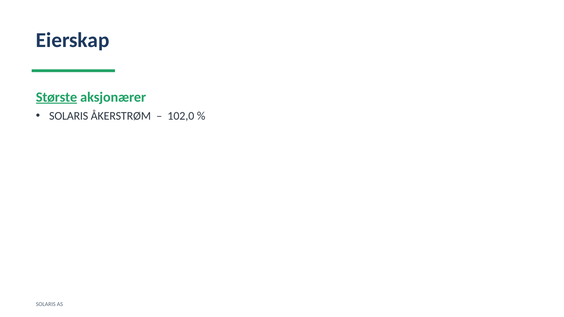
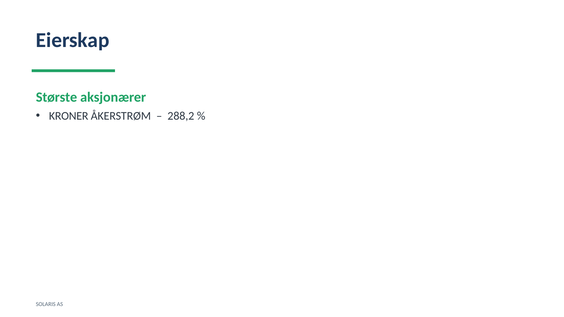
Største underline: present -> none
SOLARIS at (69, 116): SOLARIS -> KRONER
102,0: 102,0 -> 288,2
